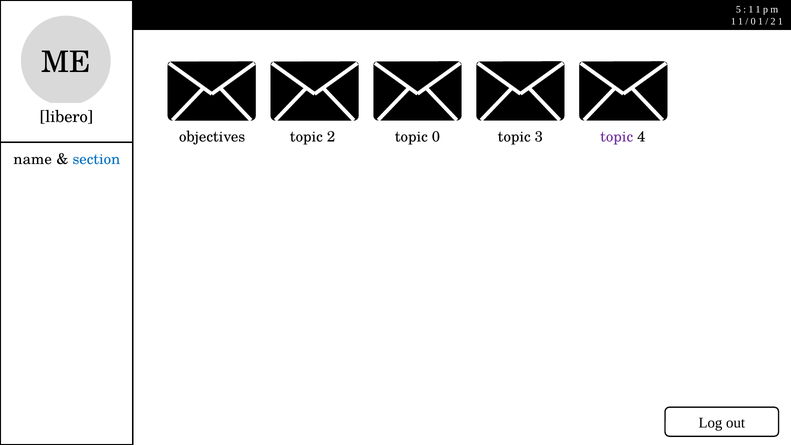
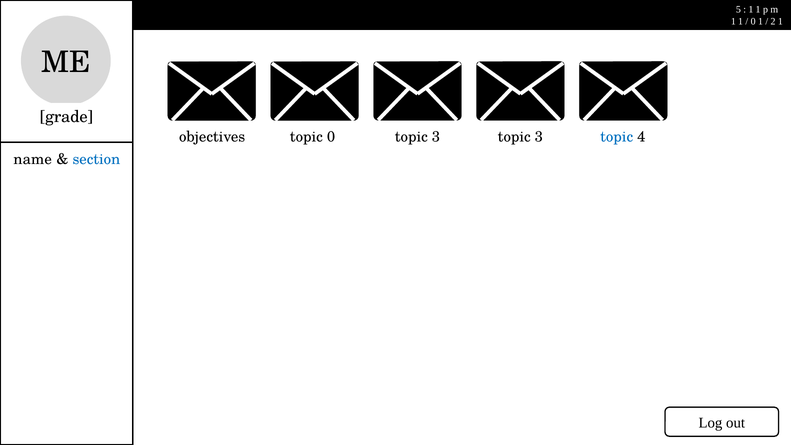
libero: libero -> grade
2: 2 -> 0
0 at (436, 137): 0 -> 3
topic at (617, 137) colour: purple -> blue
